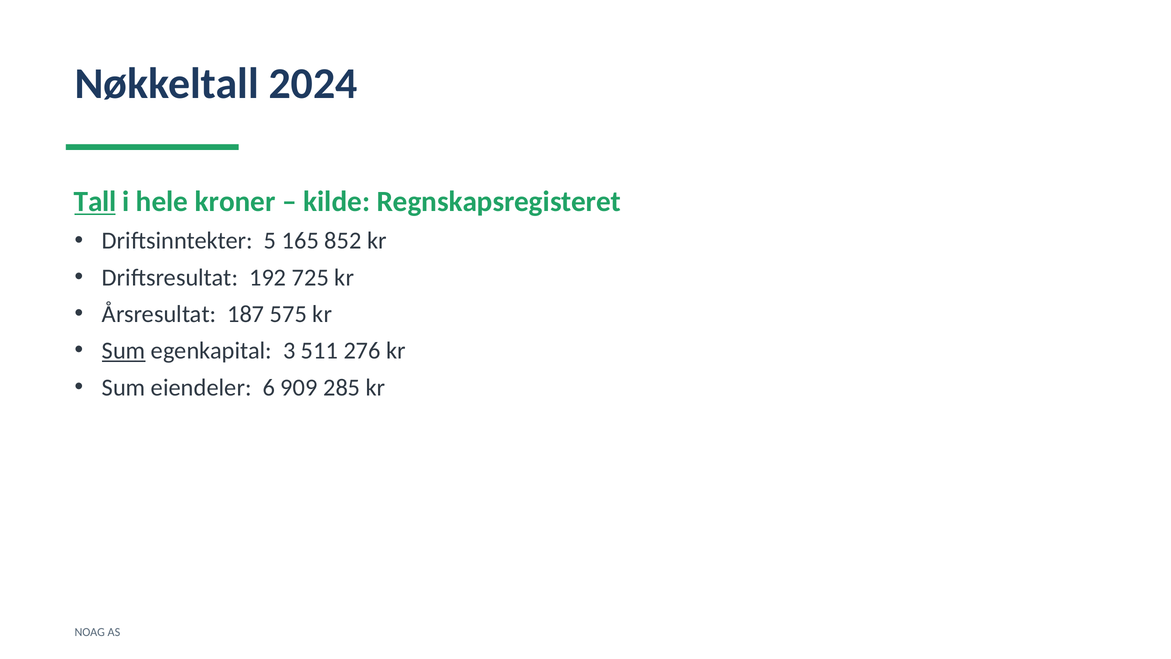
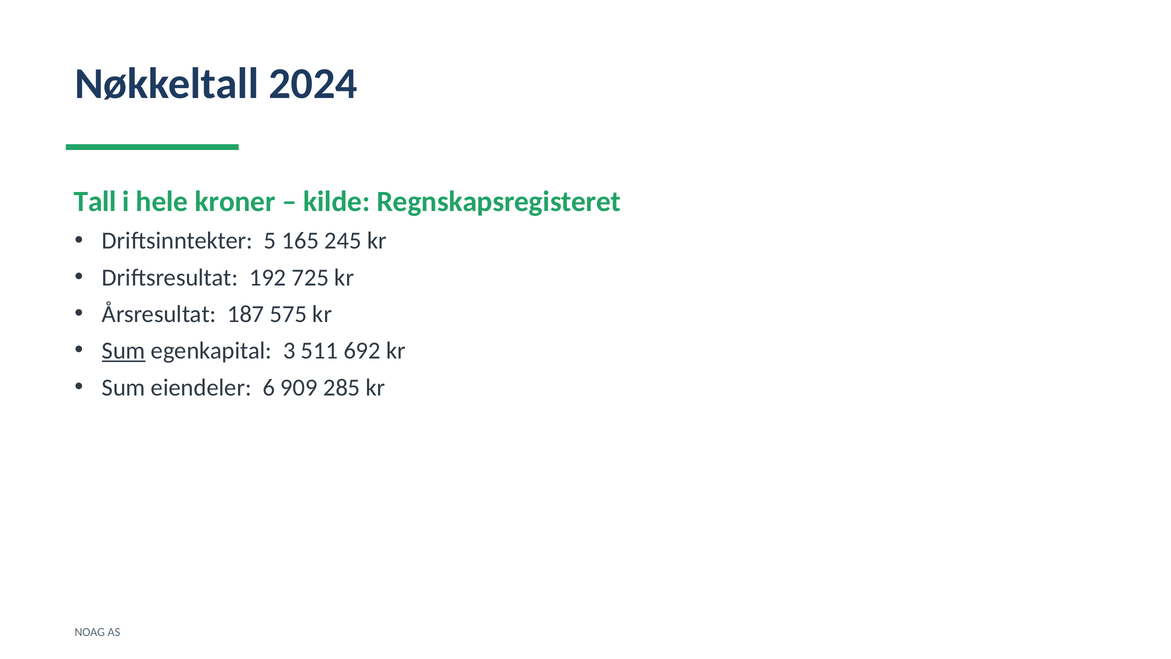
Tall underline: present -> none
852: 852 -> 245
276: 276 -> 692
